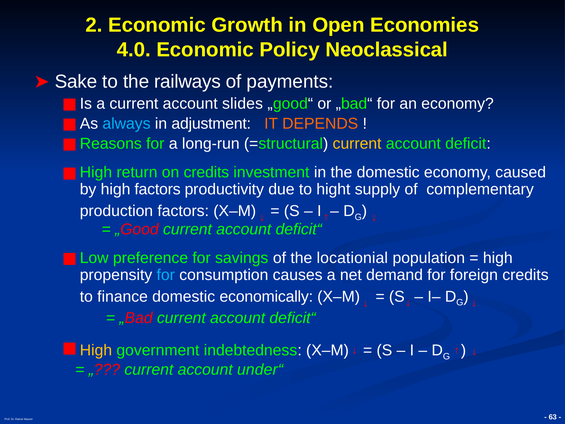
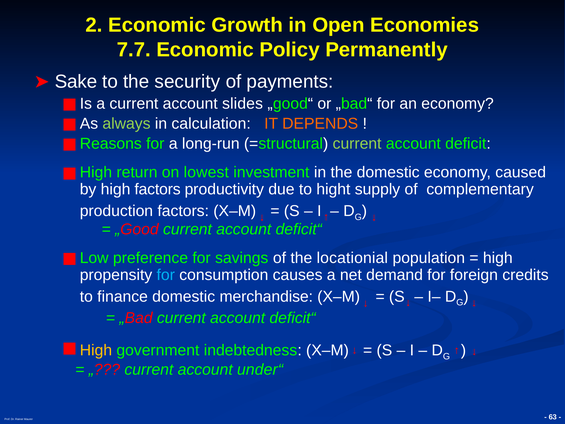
4.0: 4.0 -> 7.7
Neoclassical: Neoclassical -> Permanently
railways: railways -> security
always colour: light blue -> light green
adjustment: adjustment -> calculation
current at (357, 144) colour: yellow -> light green
on credits: credits -> lowest
economically: economically -> merchandise
